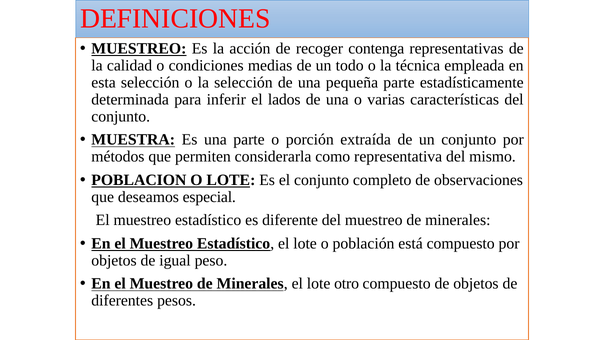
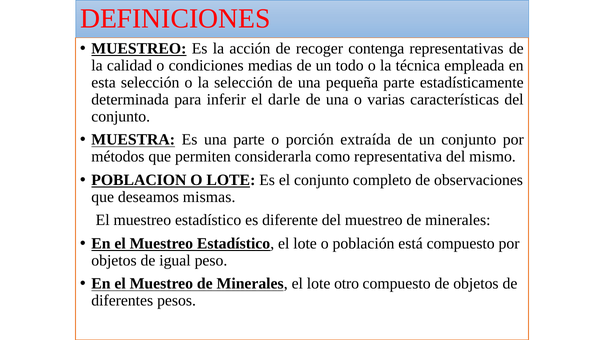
lados: lados -> darle
especial: especial -> mismas
